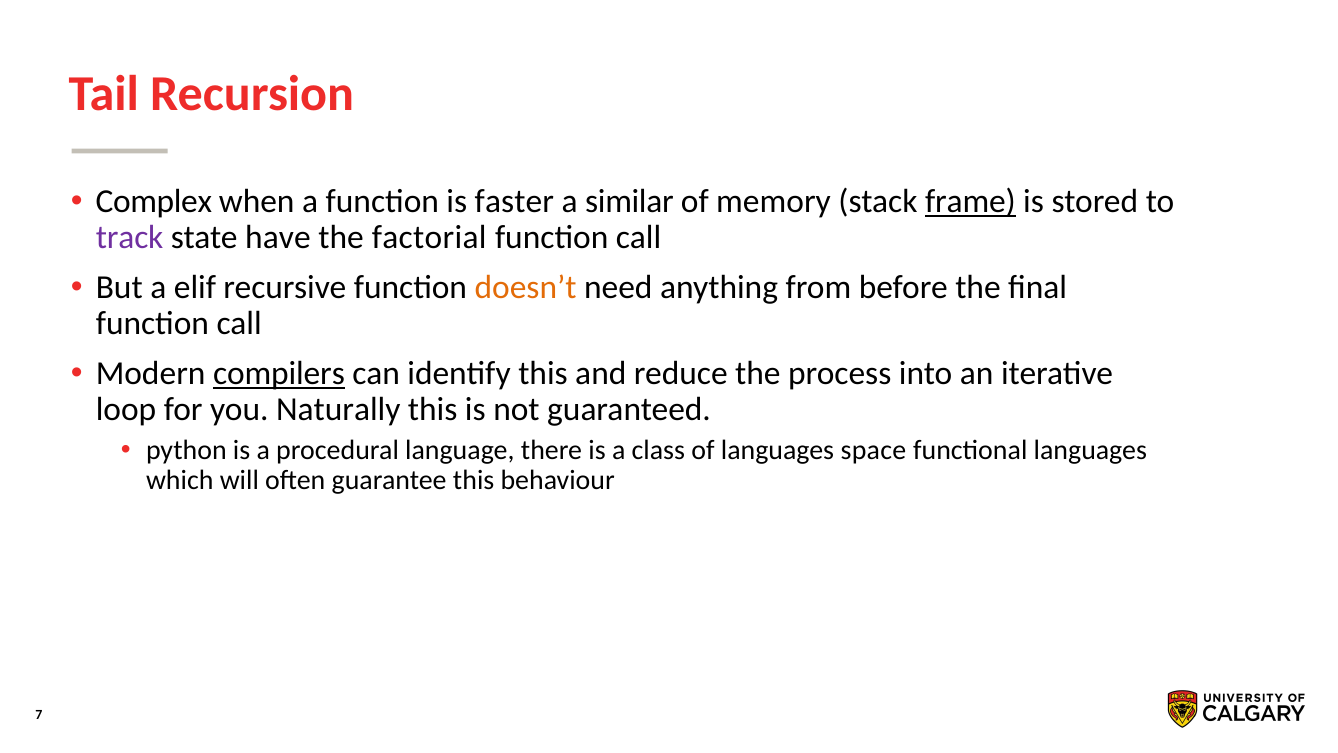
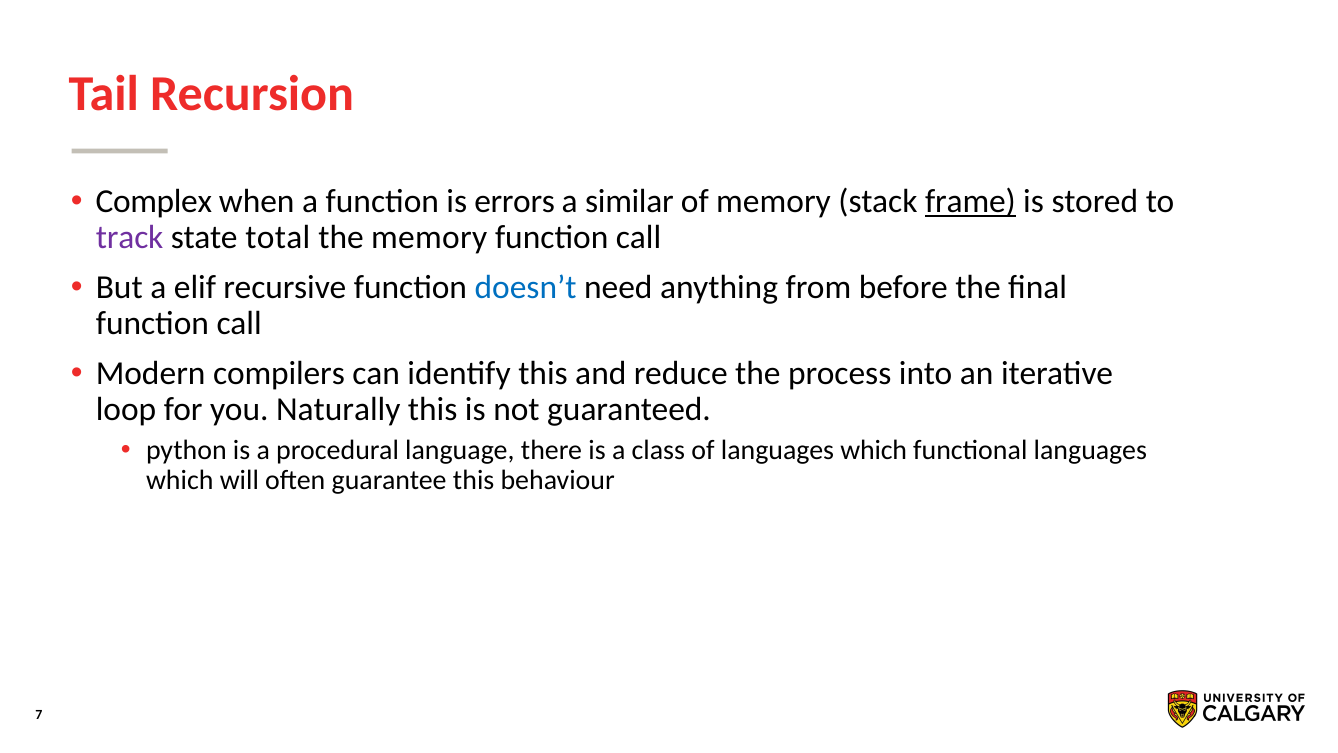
faster: faster -> errors
have: have -> total
the factorial: factorial -> memory
doesn’t colour: orange -> blue
compilers underline: present -> none
of languages space: space -> which
